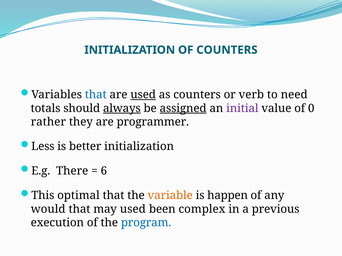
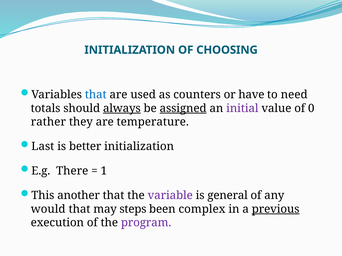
OF COUNTERS: COUNTERS -> CHOOSING
used at (143, 95) underline: present -> none
verb: verb -> have
programmer: programmer -> temperature
Less: Less -> Last
6: 6 -> 1
optimal: optimal -> another
variable colour: orange -> purple
happen: happen -> general
may used: used -> steps
previous underline: none -> present
program colour: blue -> purple
